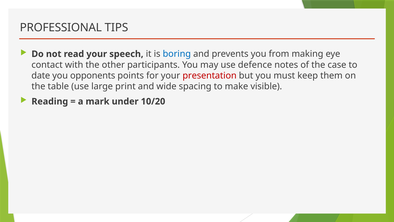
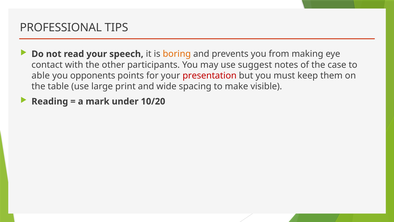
boring colour: blue -> orange
defence: defence -> suggest
date: date -> able
